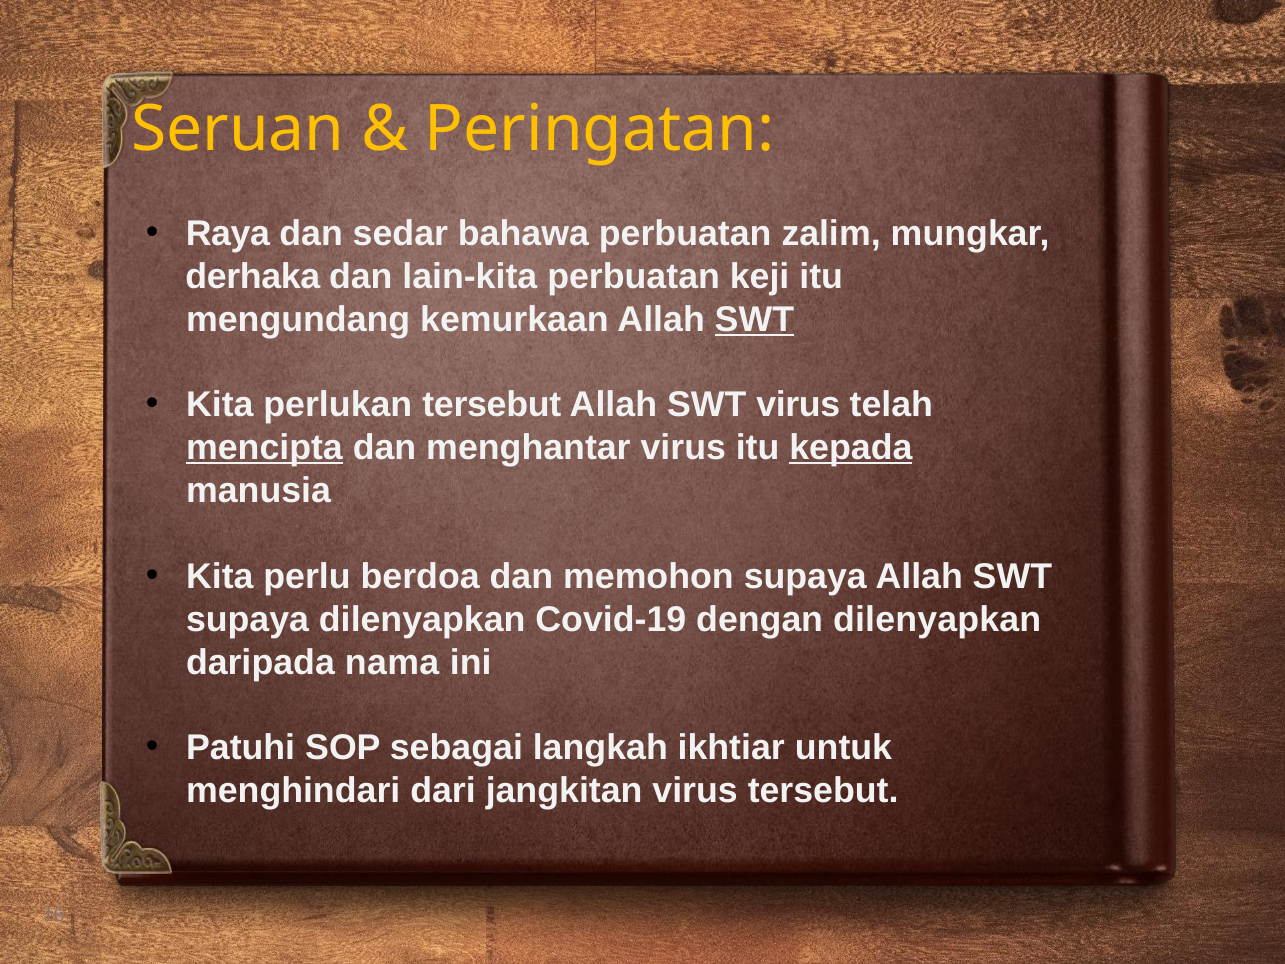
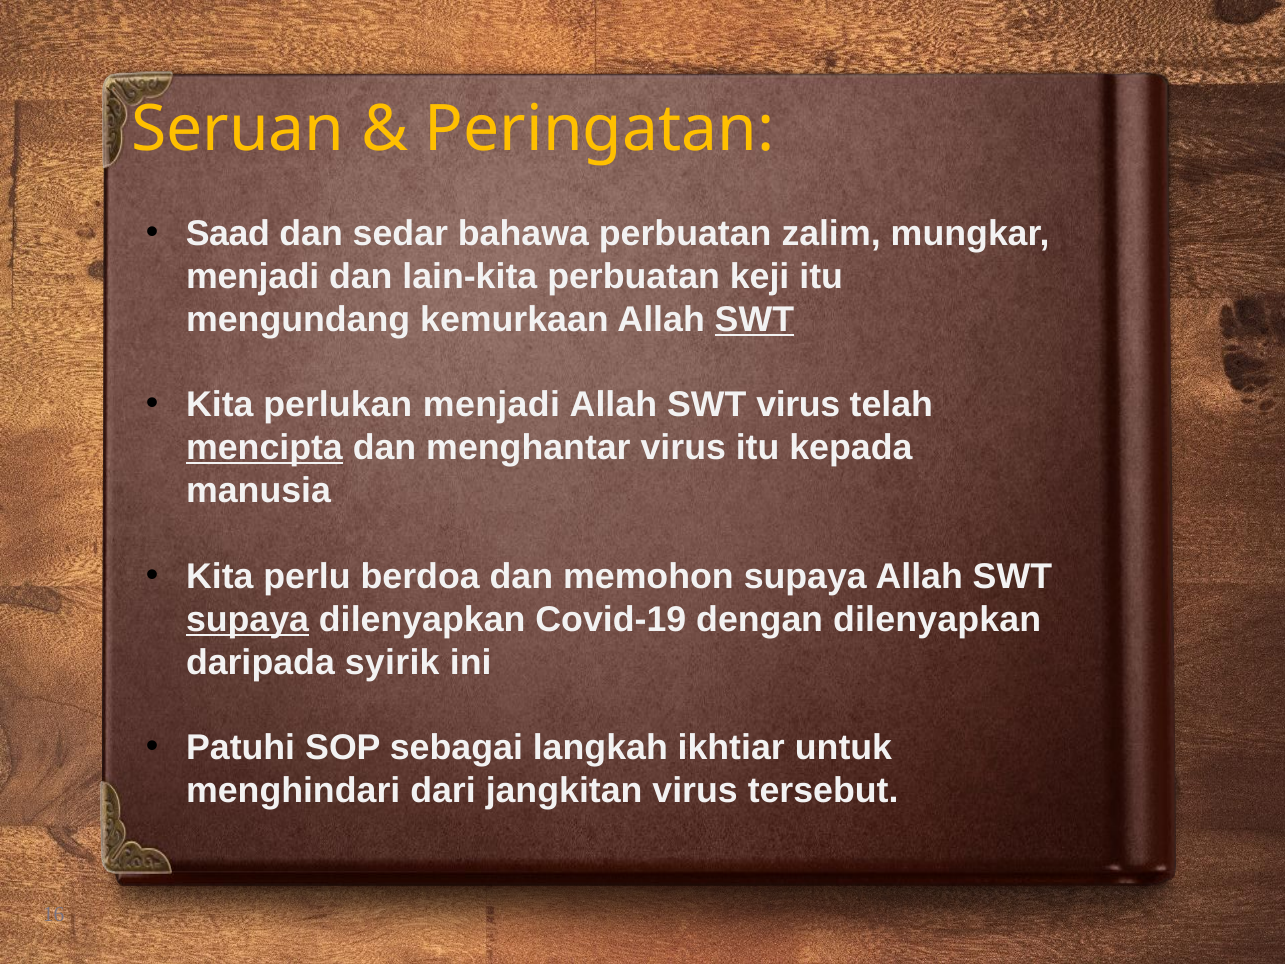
Raya: Raya -> Saad
derhaka at (253, 277): derhaka -> menjadi
perlukan tersebut: tersebut -> menjadi
kepada underline: present -> none
supaya at (248, 619) underline: none -> present
nama: nama -> syirik
